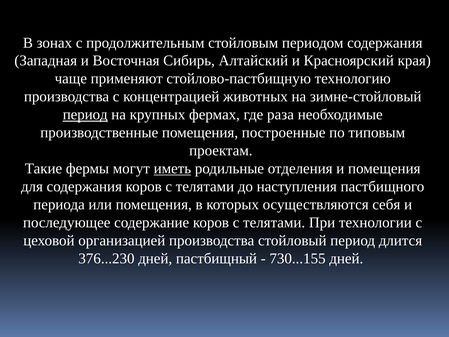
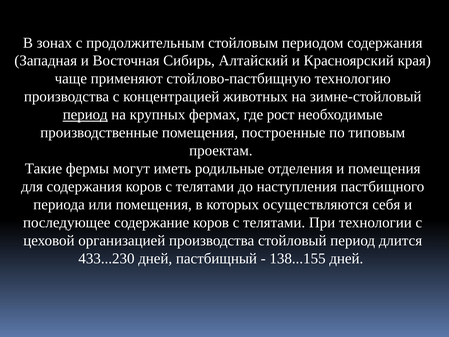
раза: раза -> рост
иметь underline: present -> none
376...230: 376...230 -> 433...230
730...155: 730...155 -> 138...155
